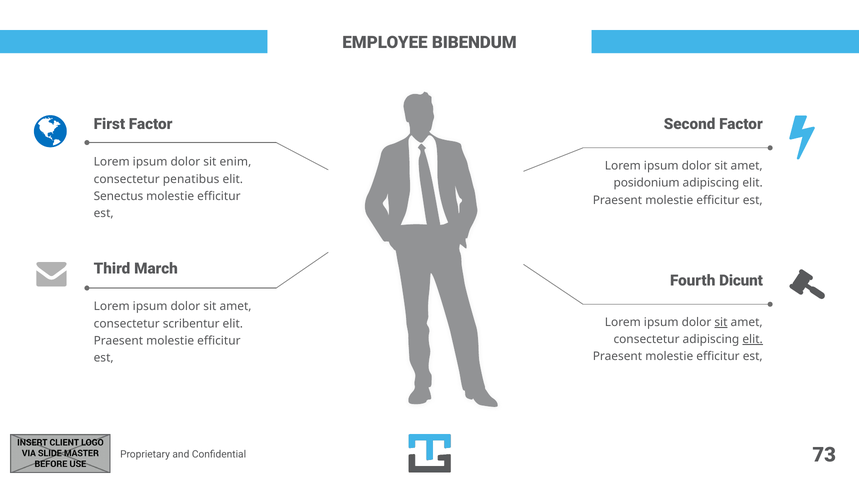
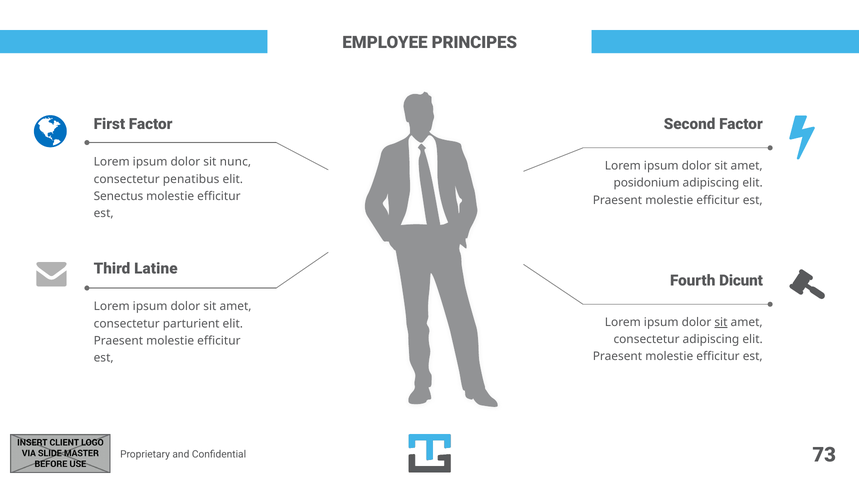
BIBENDUM: BIBENDUM -> PRINCIPES
enim: enim -> nunc
March: March -> Latine
scribentur: scribentur -> parturient
elit at (753, 340) underline: present -> none
